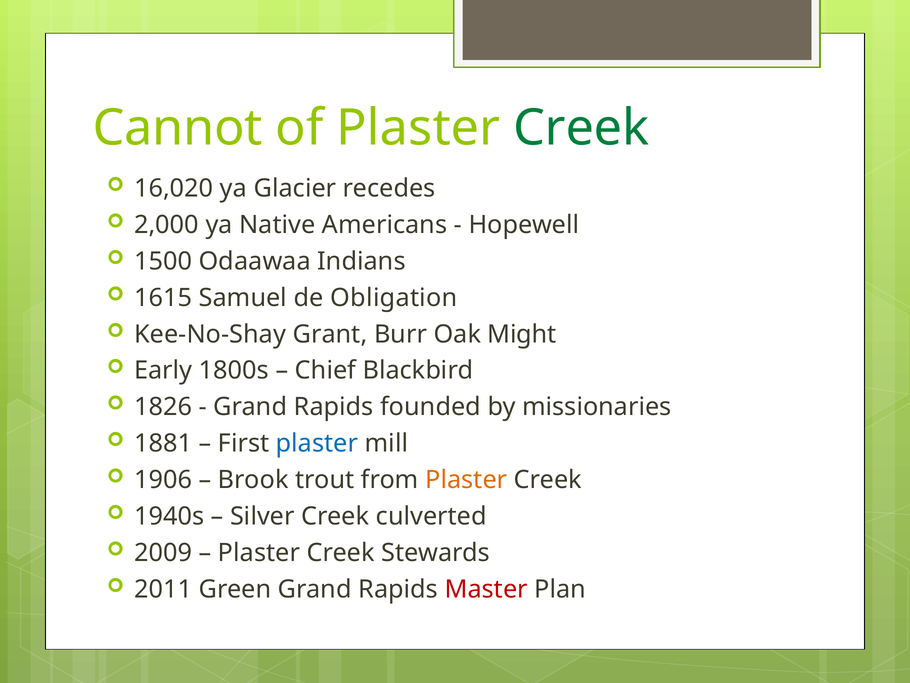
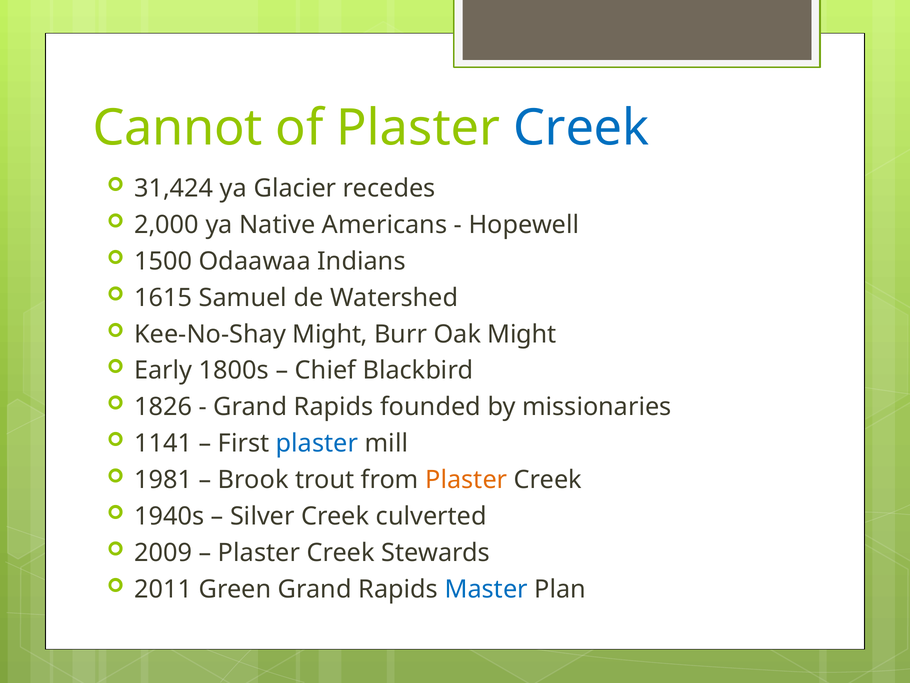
Creek at (581, 128) colour: green -> blue
16,020: 16,020 -> 31,424
Obligation: Obligation -> Watershed
Kee-No-Shay Grant: Grant -> Might
1881: 1881 -> 1141
1906: 1906 -> 1981
Master colour: red -> blue
